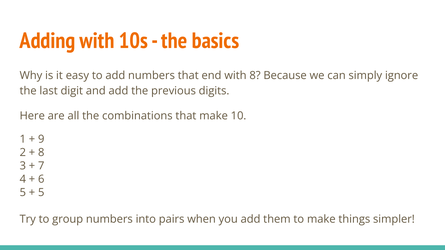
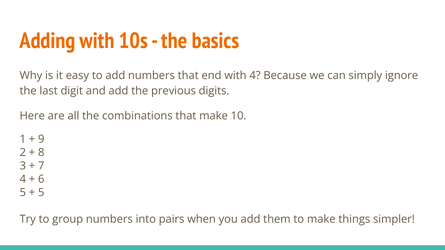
with 8: 8 -> 4
